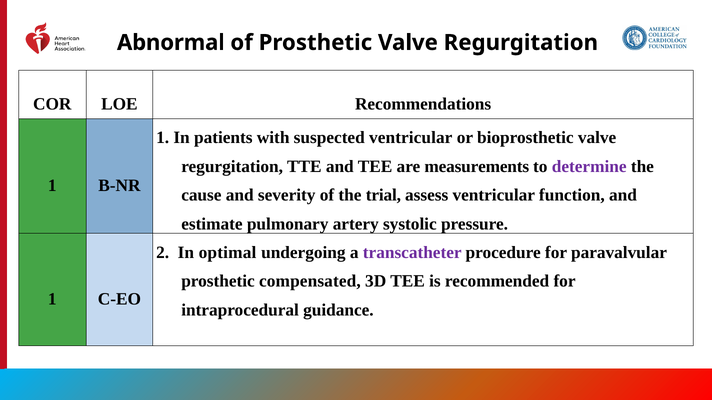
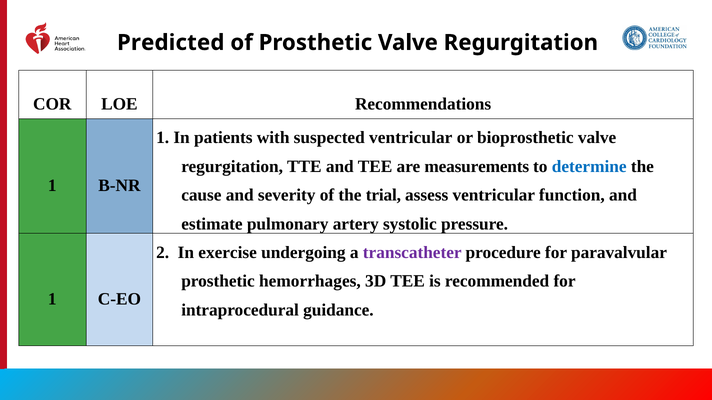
Abnormal: Abnormal -> Predicted
determine colour: purple -> blue
optimal: optimal -> exercise
compensated: compensated -> hemorrhages
